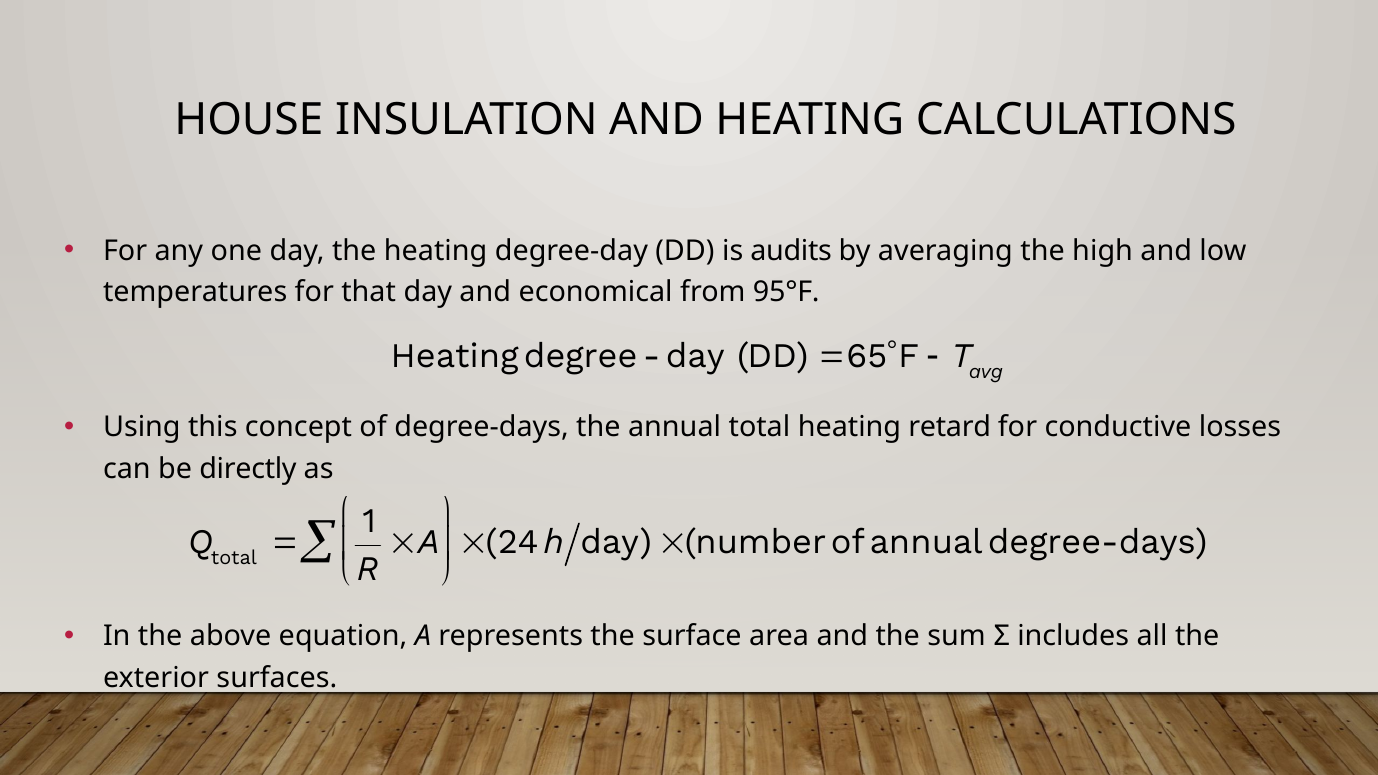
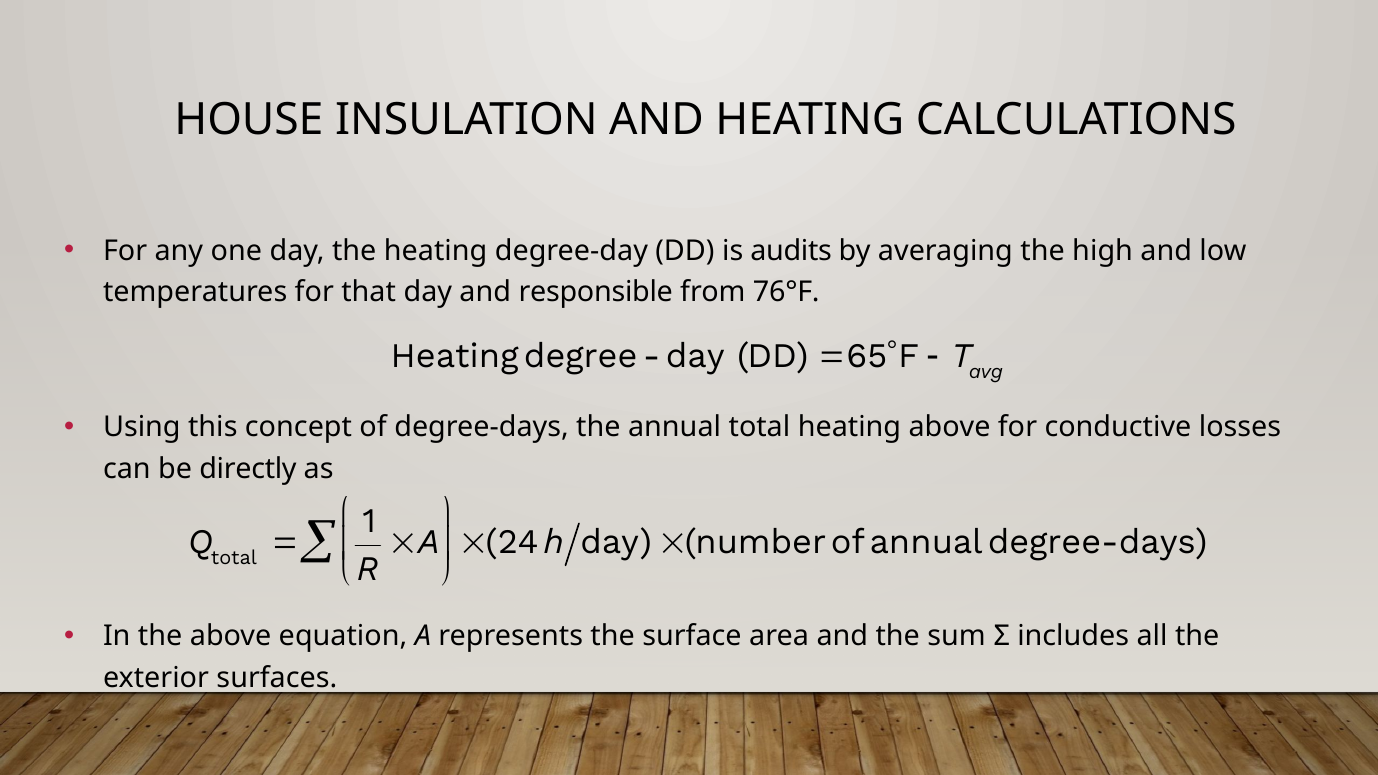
economical: economical -> responsible
95°F: 95°F -> 76°F
heating retard: retard -> above
